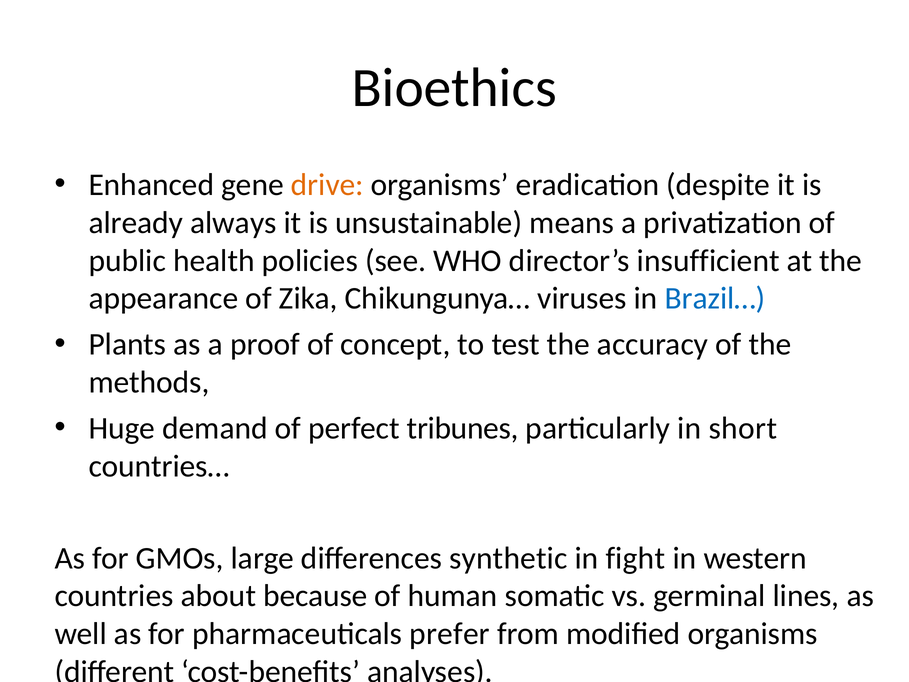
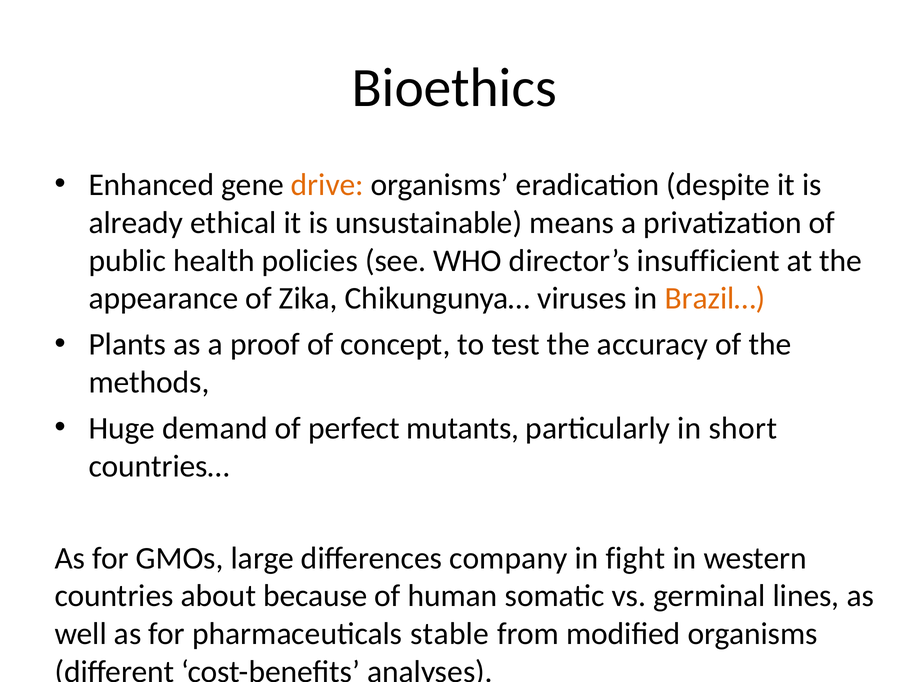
always: always -> ethical
Brazil… colour: blue -> orange
tribunes: tribunes -> mutants
synthetic: synthetic -> company
prefer: prefer -> stable
